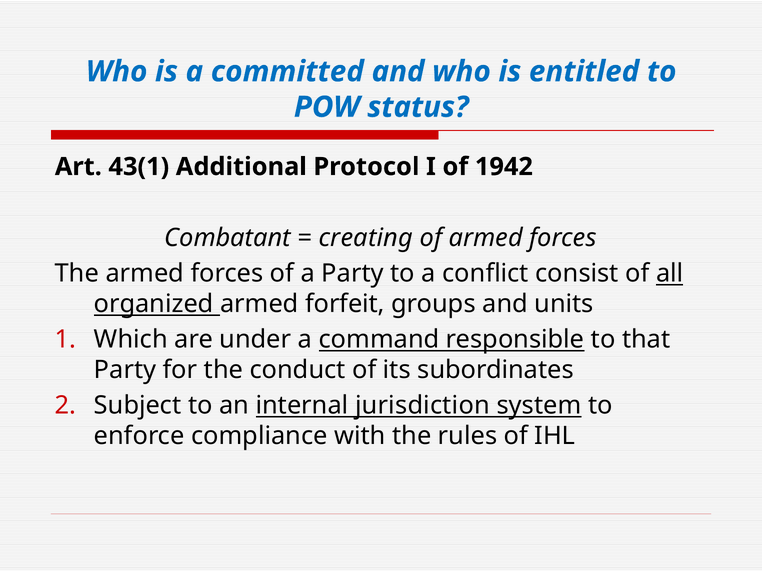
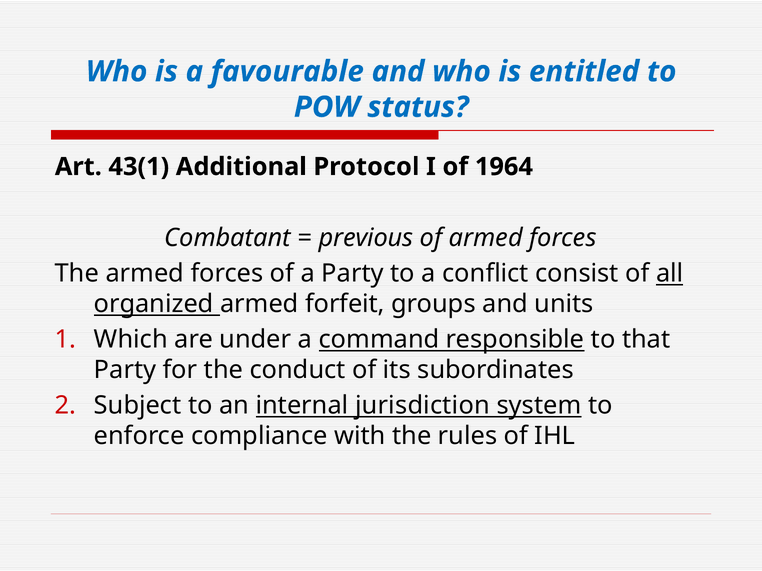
committed: committed -> favourable
1942: 1942 -> 1964
creating: creating -> previous
